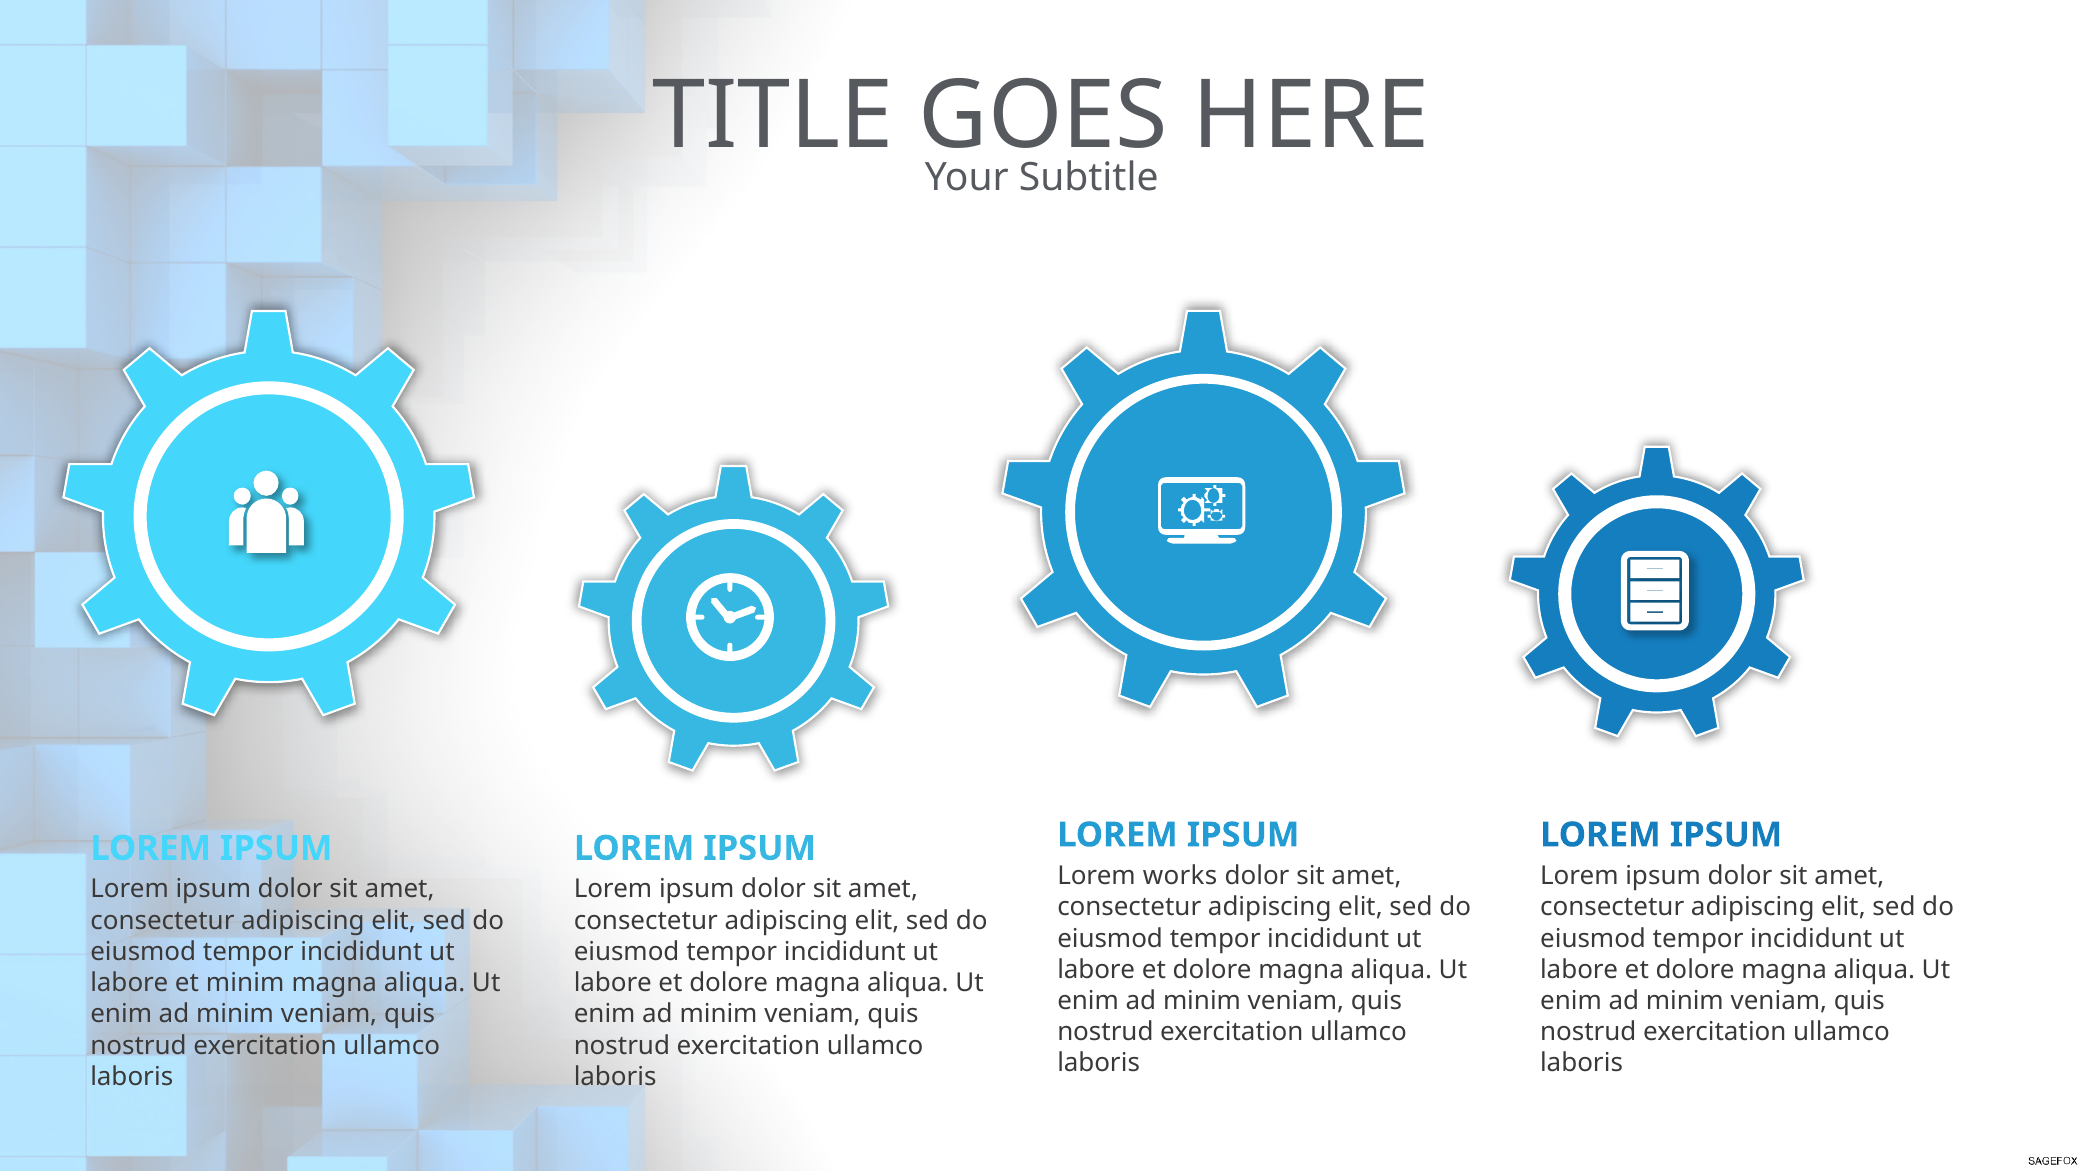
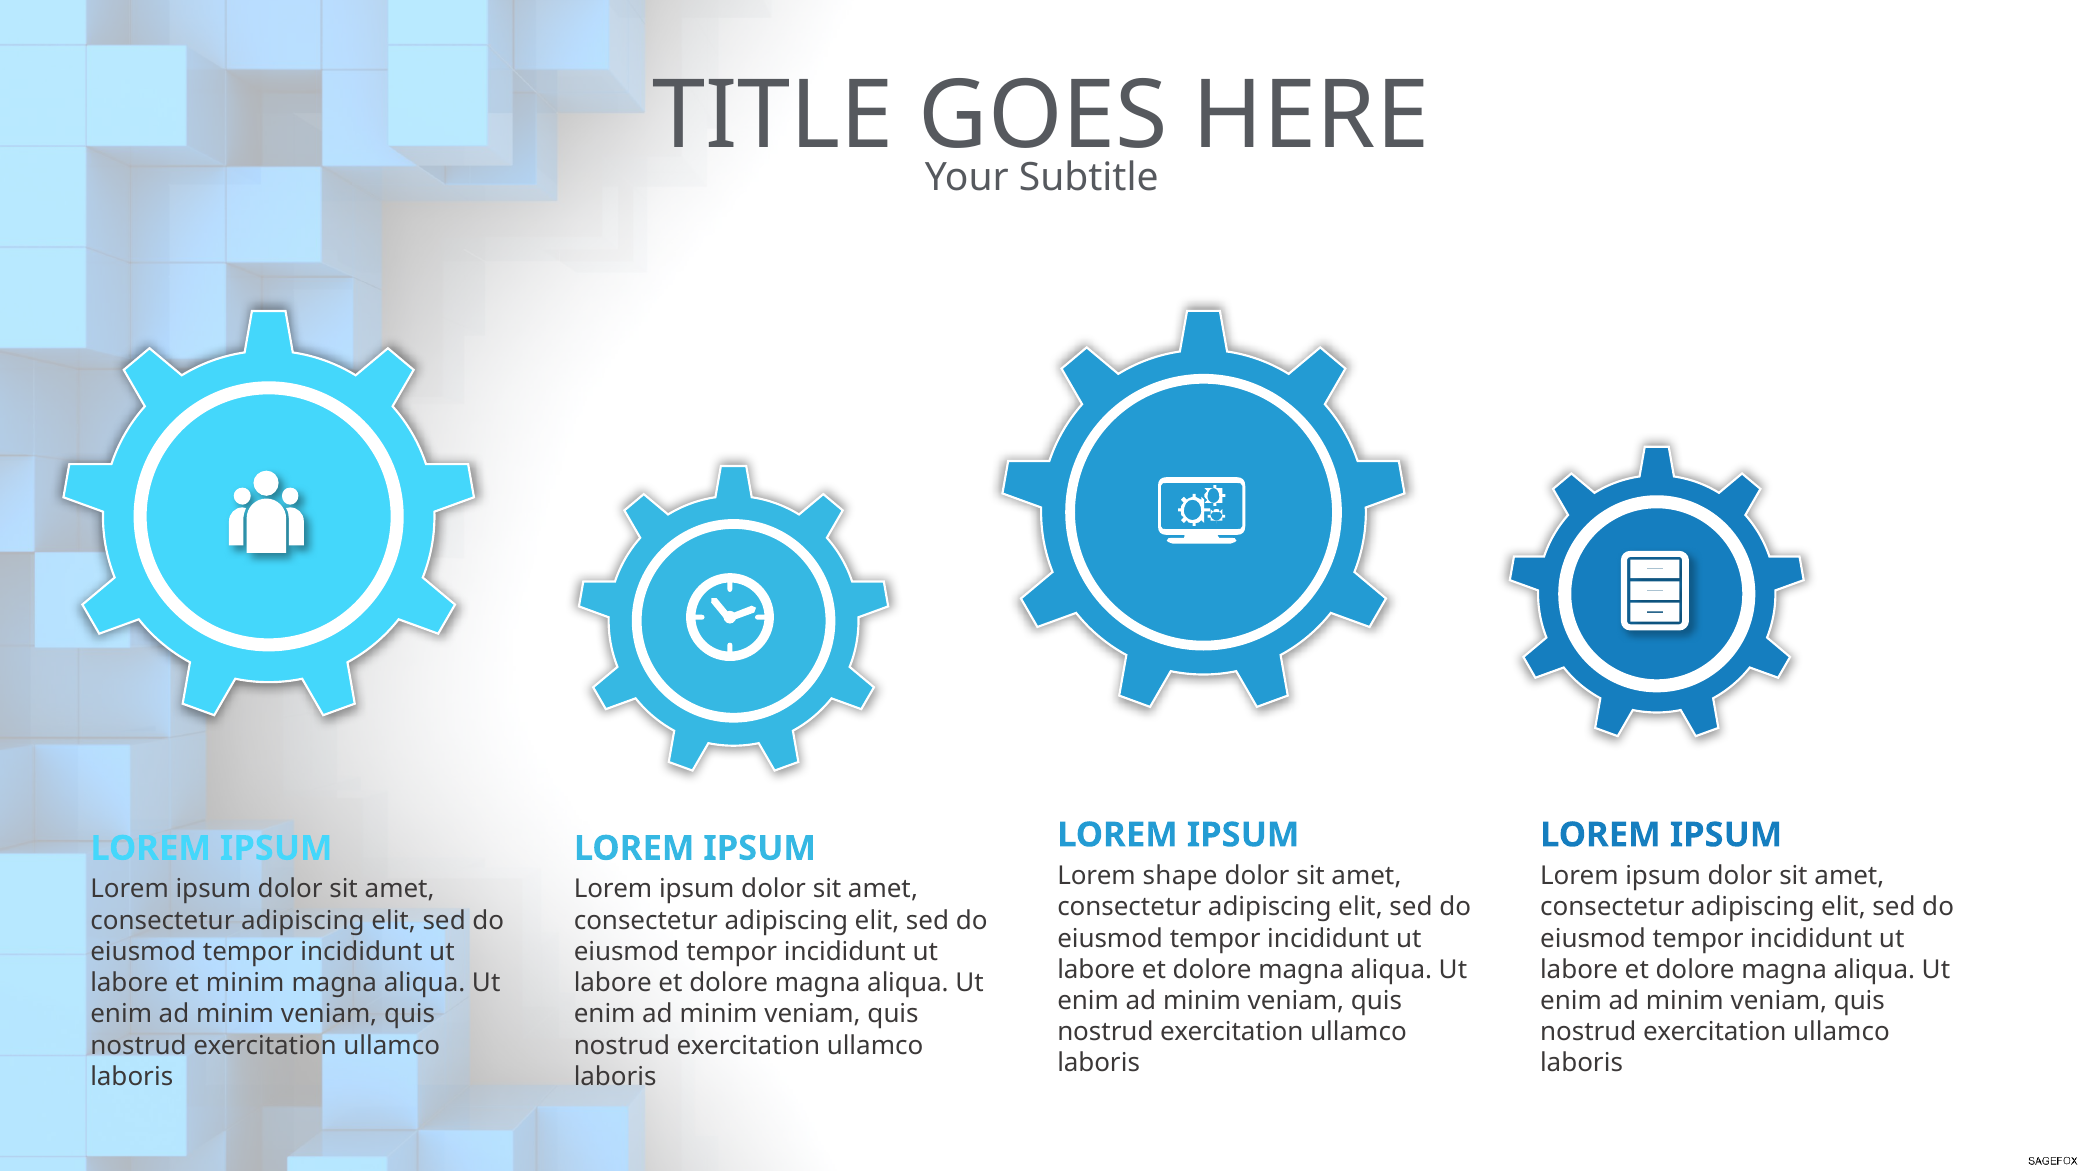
works: works -> shape
